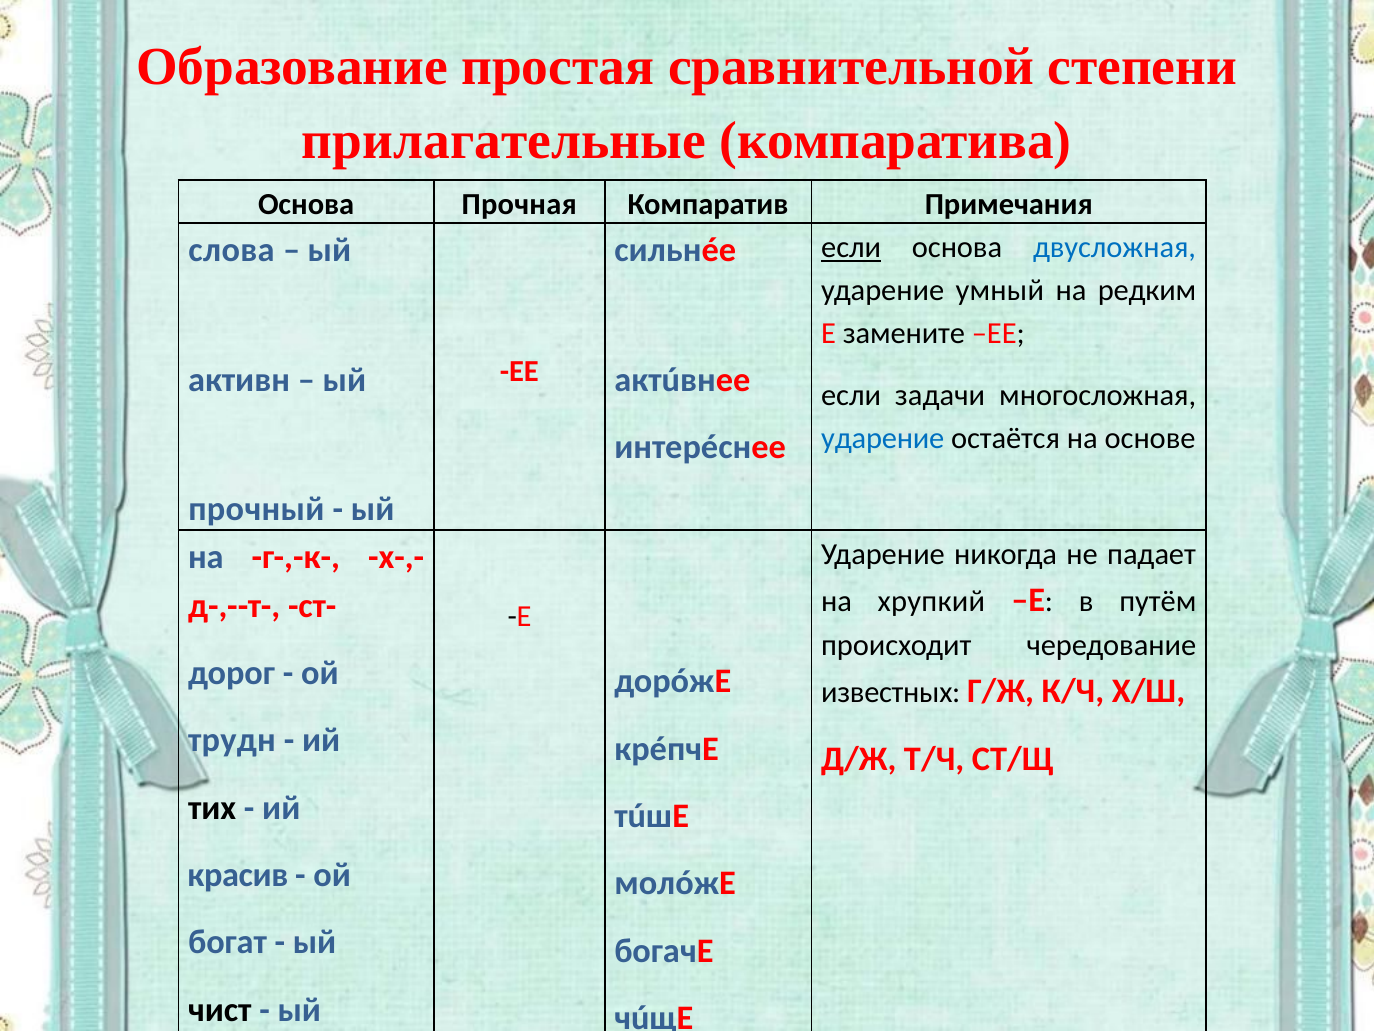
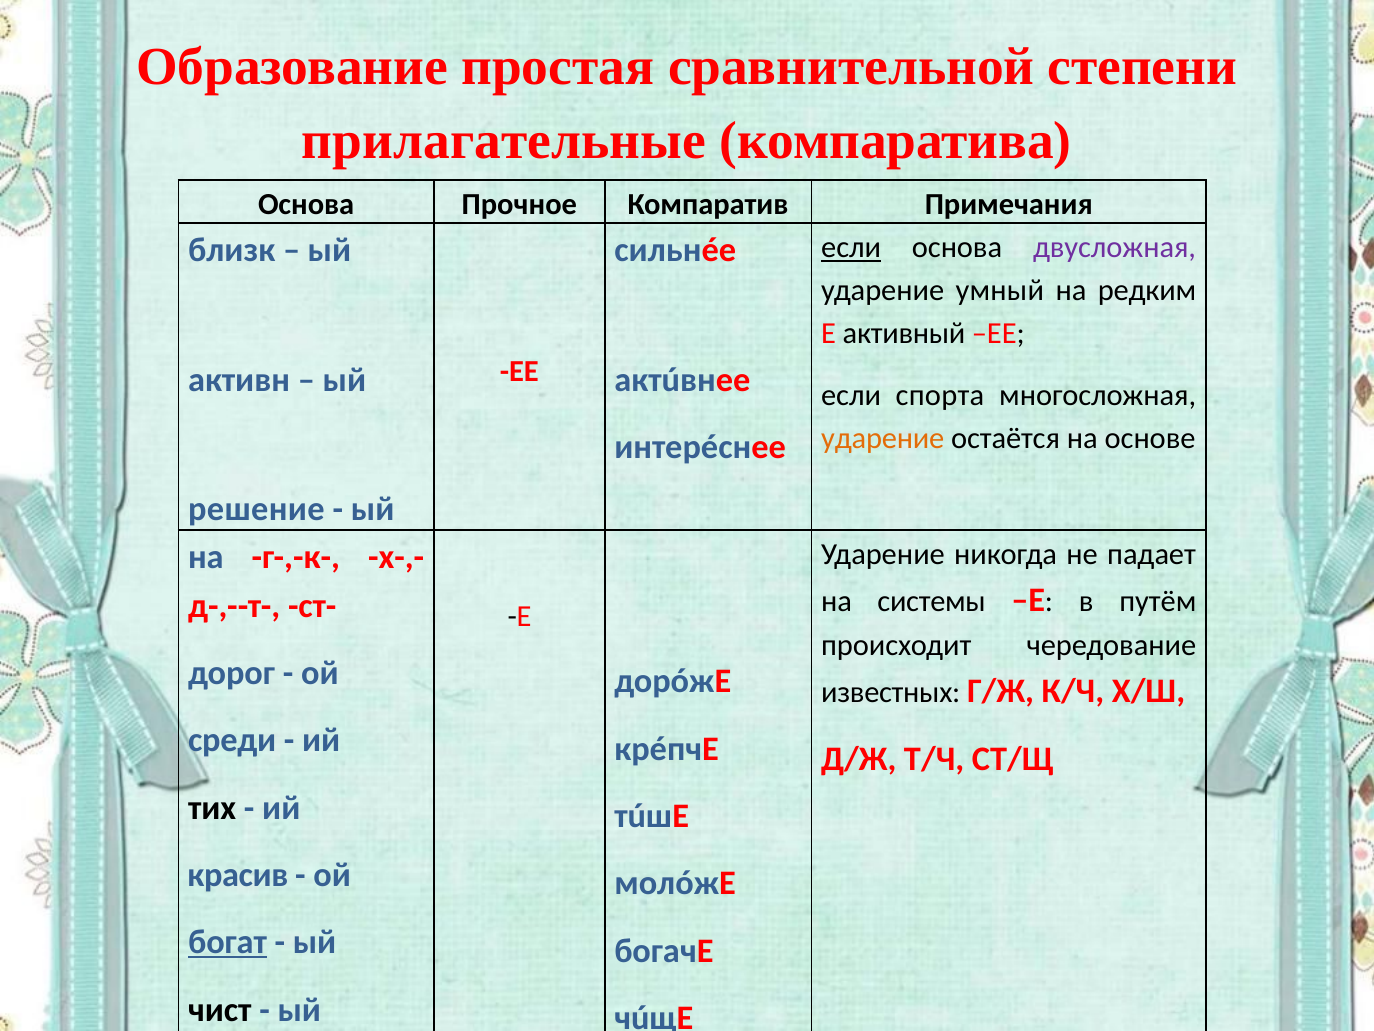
Прочная: Прочная -> Прочное
двусложная colour: blue -> purple
слова: слова -> близк
замените: замените -> активный
задачи: задачи -> спорта
ударение at (883, 438) colour: blue -> orange
прочный: прочный -> решение
хрупкий: хрупкий -> системы
трудн: трудн -> среди
богат underline: none -> present
